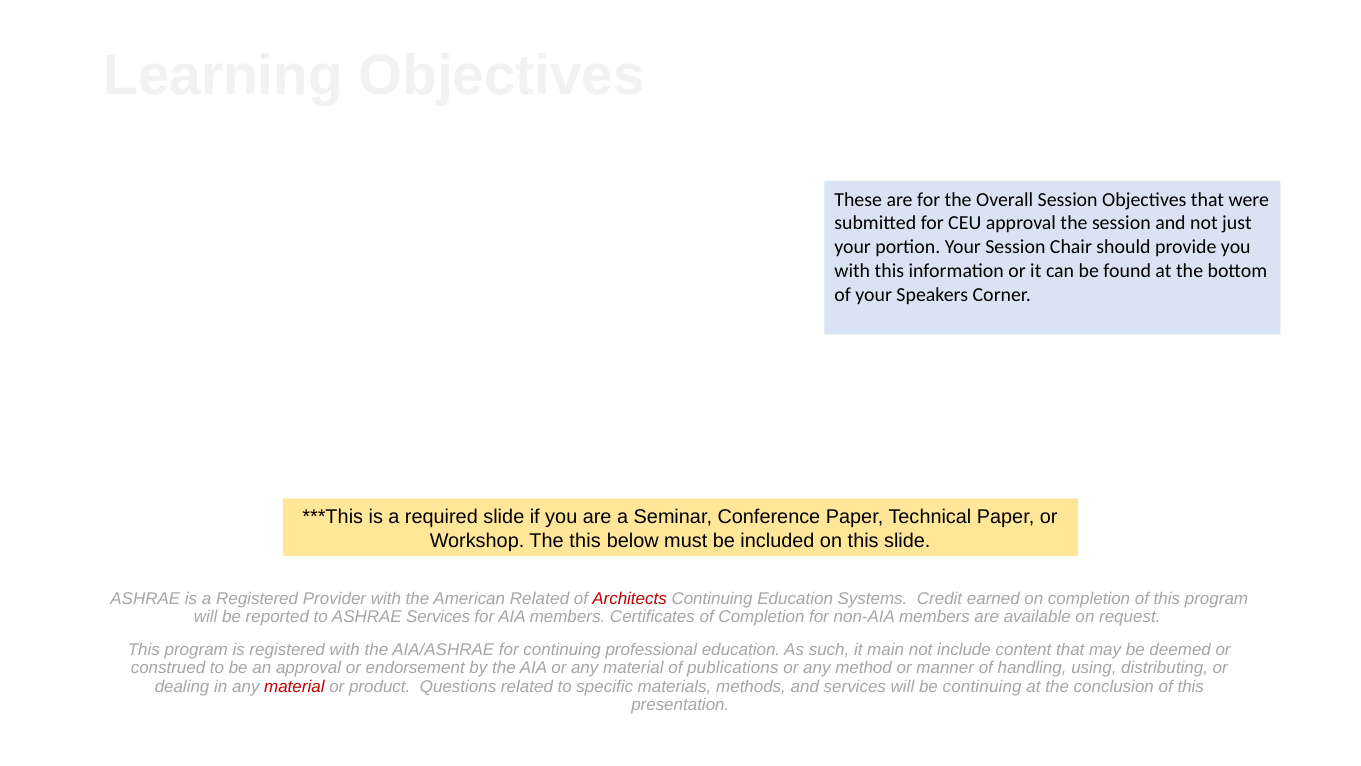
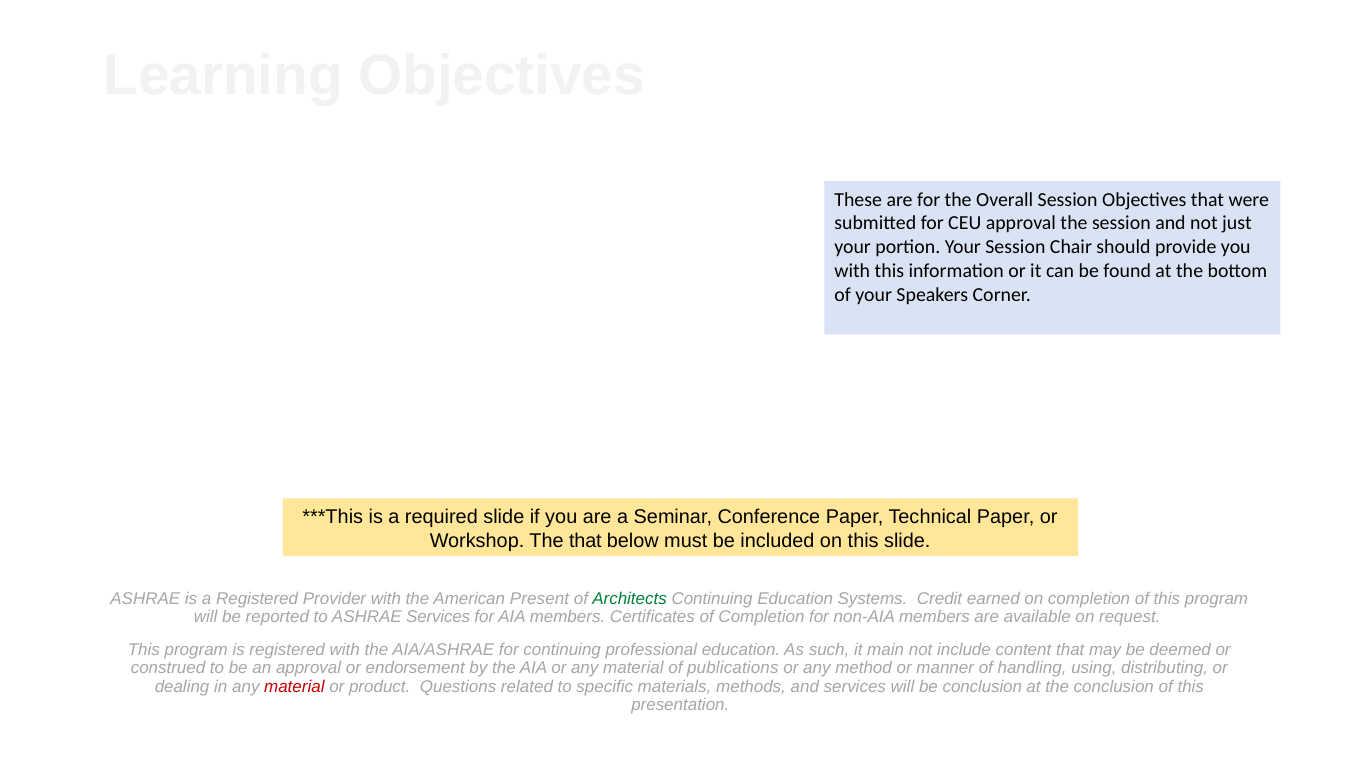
The this: this -> that
American Related: Related -> Present
Architects colour: red -> green
be continuing: continuing -> conclusion
